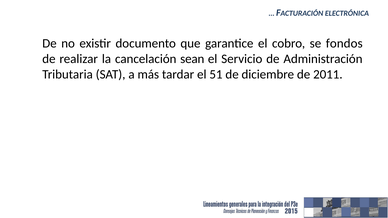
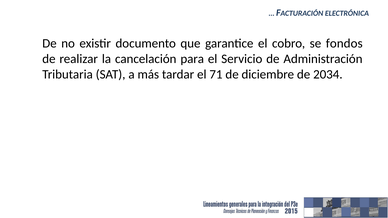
sean: sean -> para
51: 51 -> 71
2011: 2011 -> 2034
